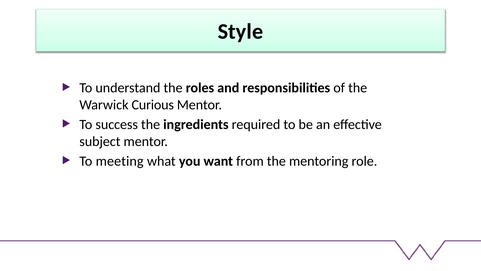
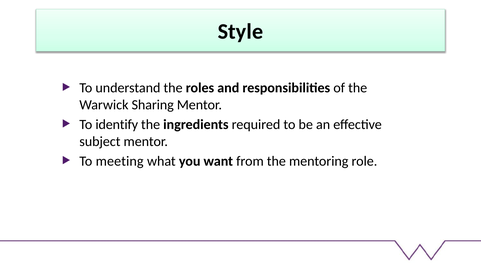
Curious: Curious -> Sharing
success: success -> identify
